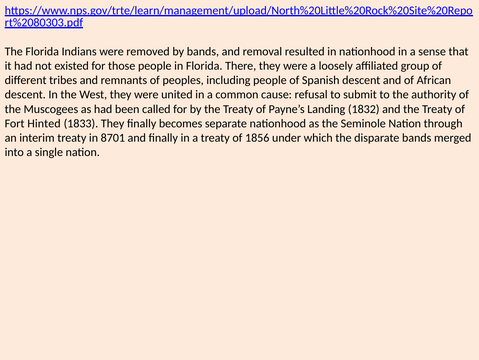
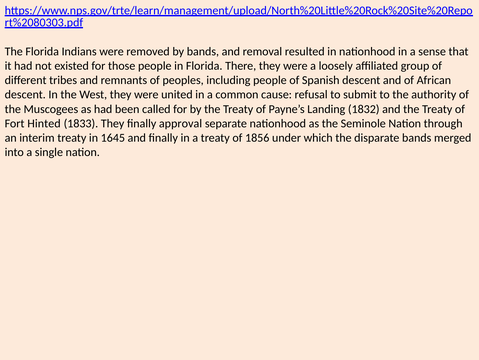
becomes: becomes -> approval
8701: 8701 -> 1645
